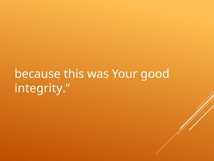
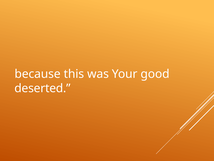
integrity: integrity -> deserted
